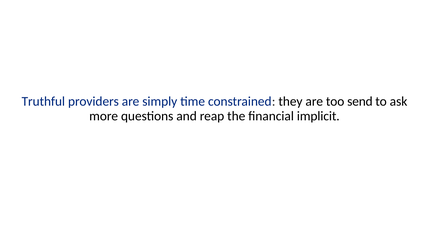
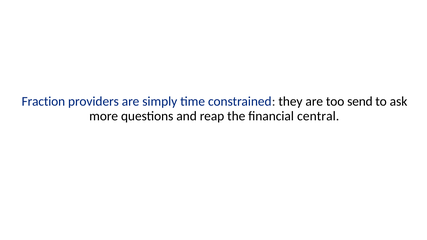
Truthful: Truthful -> Fraction
implicit: implicit -> central
